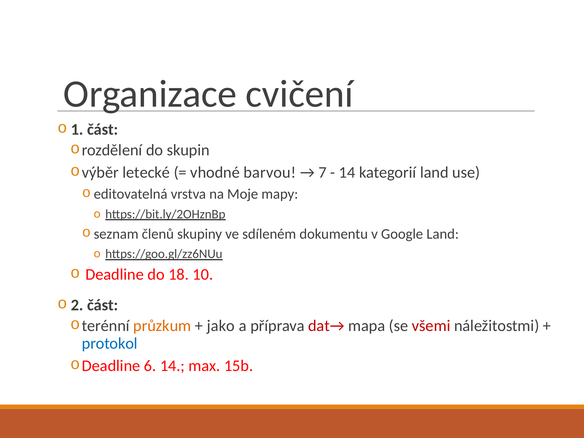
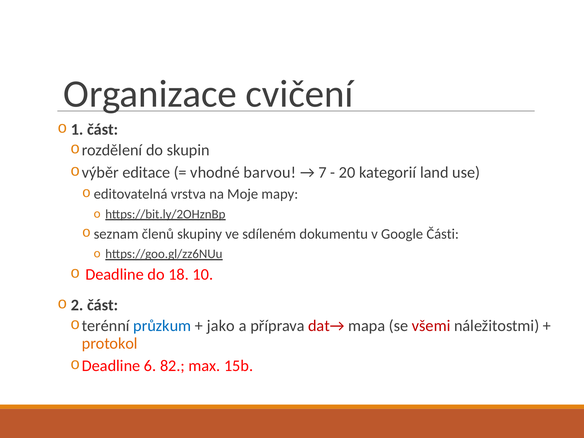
letecké: letecké -> editace
14 at (347, 173): 14 -> 20
Google Land: Land -> Části
průzkum colour: orange -> blue
protokol colour: blue -> orange
6 14: 14 -> 82
